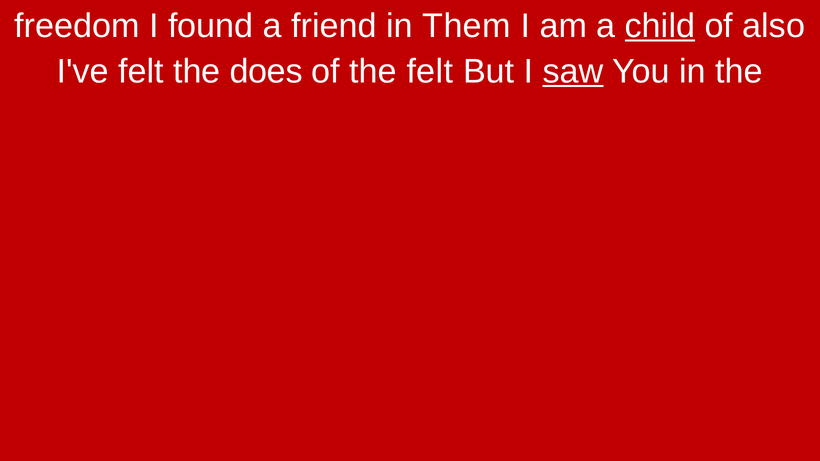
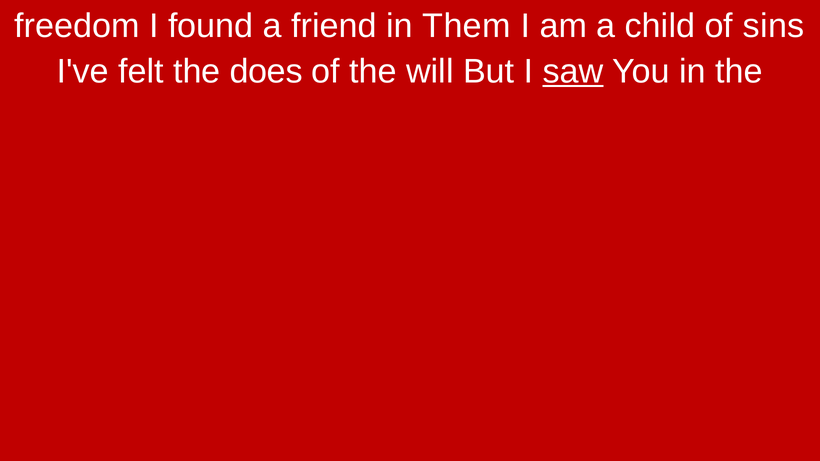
child underline: present -> none
also: also -> sins
the felt: felt -> will
